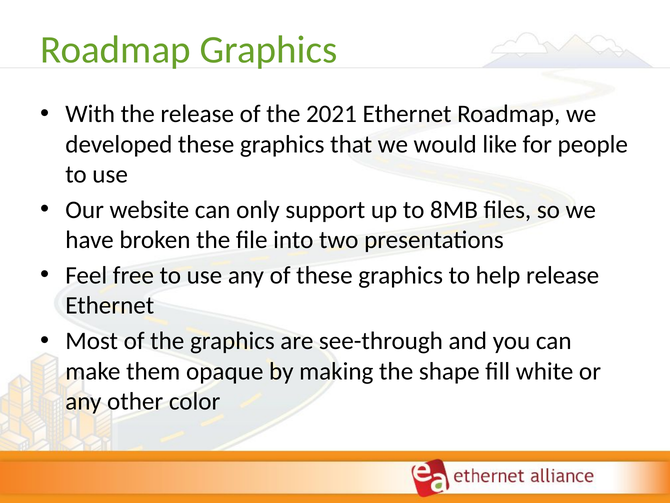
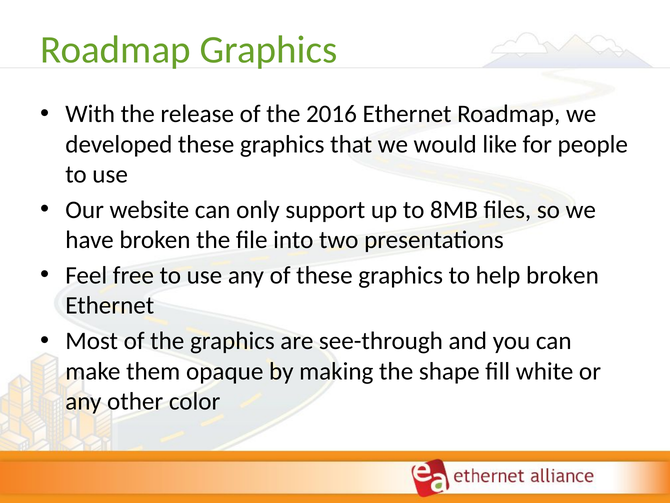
2021: 2021 -> 2016
help release: release -> broken
